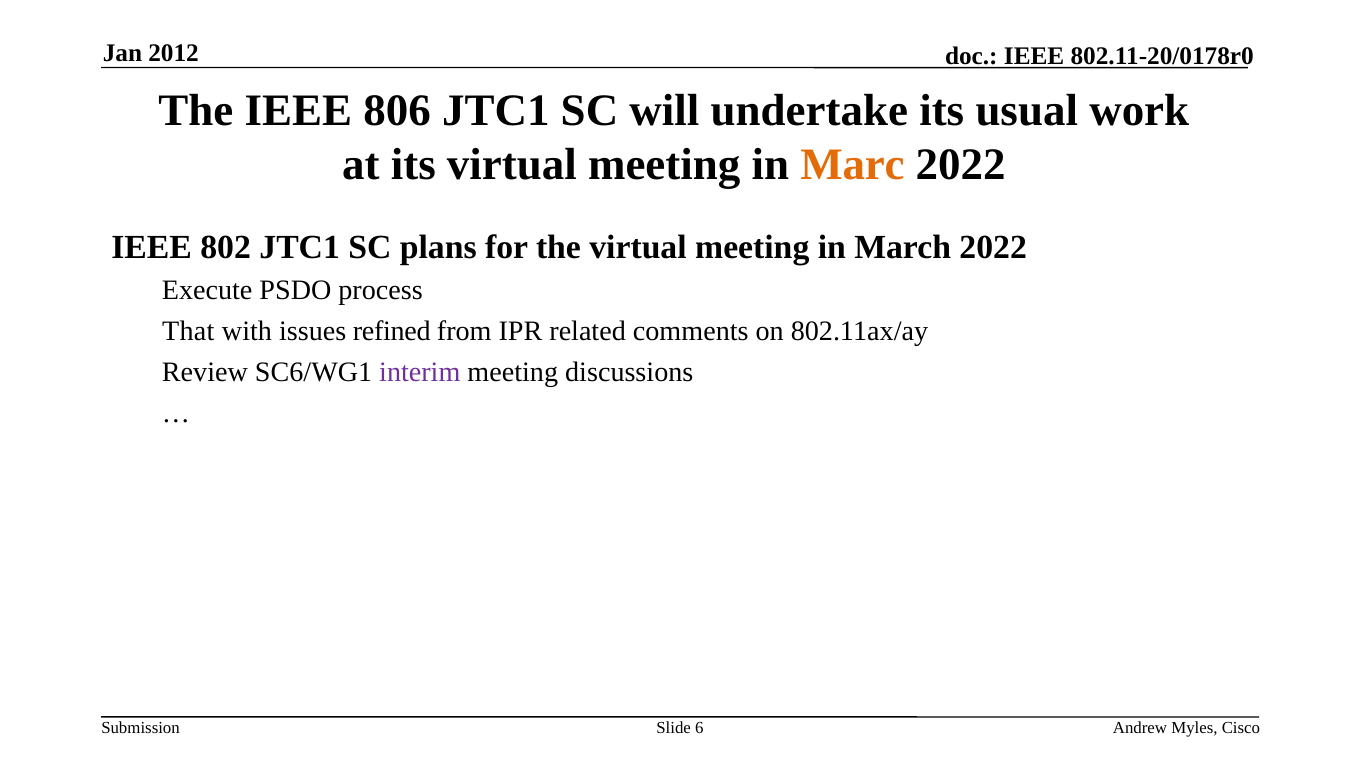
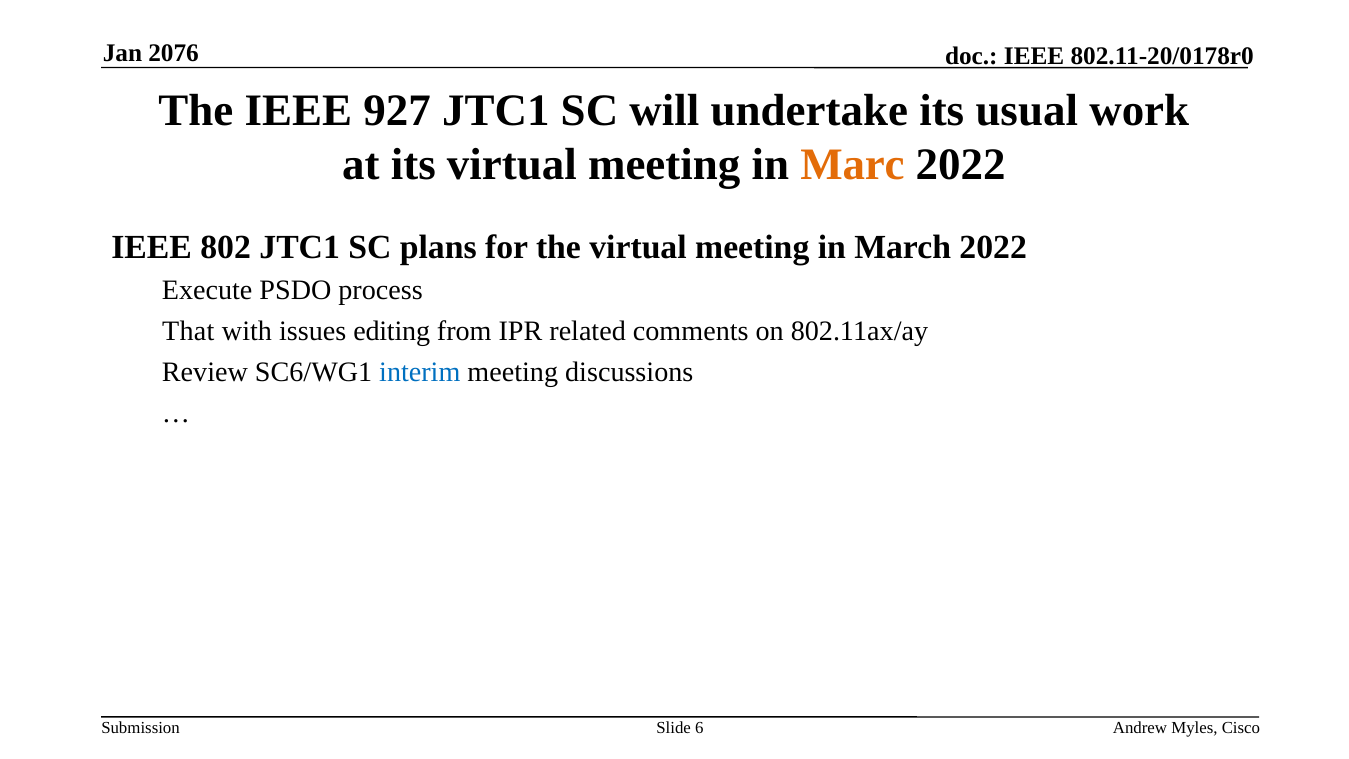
2012: 2012 -> 2076
806: 806 -> 927
refined: refined -> editing
interim colour: purple -> blue
